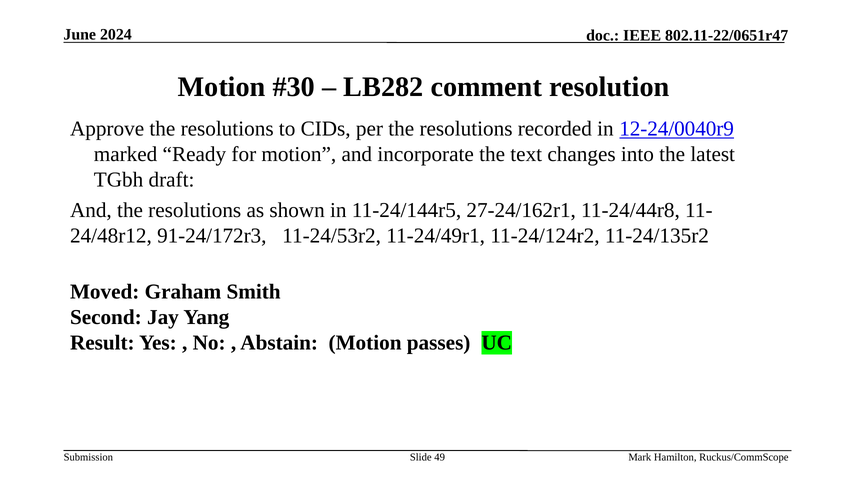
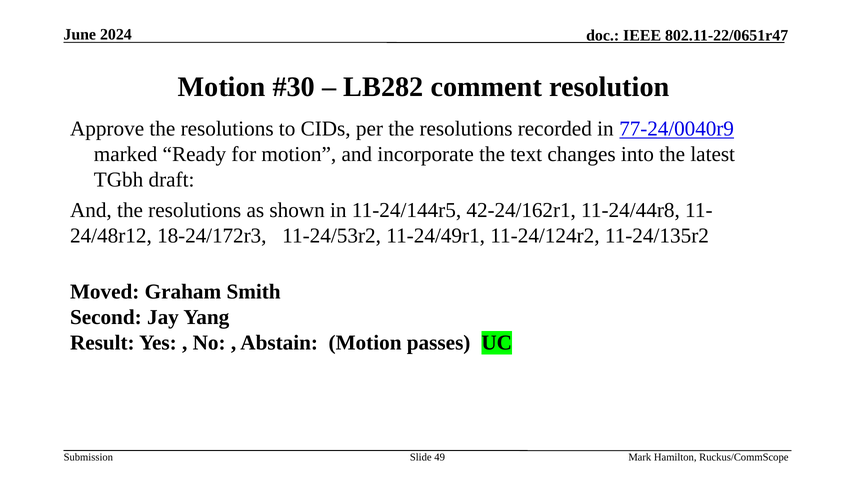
12-24/0040r9: 12-24/0040r9 -> 77-24/0040r9
27-24/162r1: 27-24/162r1 -> 42-24/162r1
91-24/172r3: 91-24/172r3 -> 18-24/172r3
